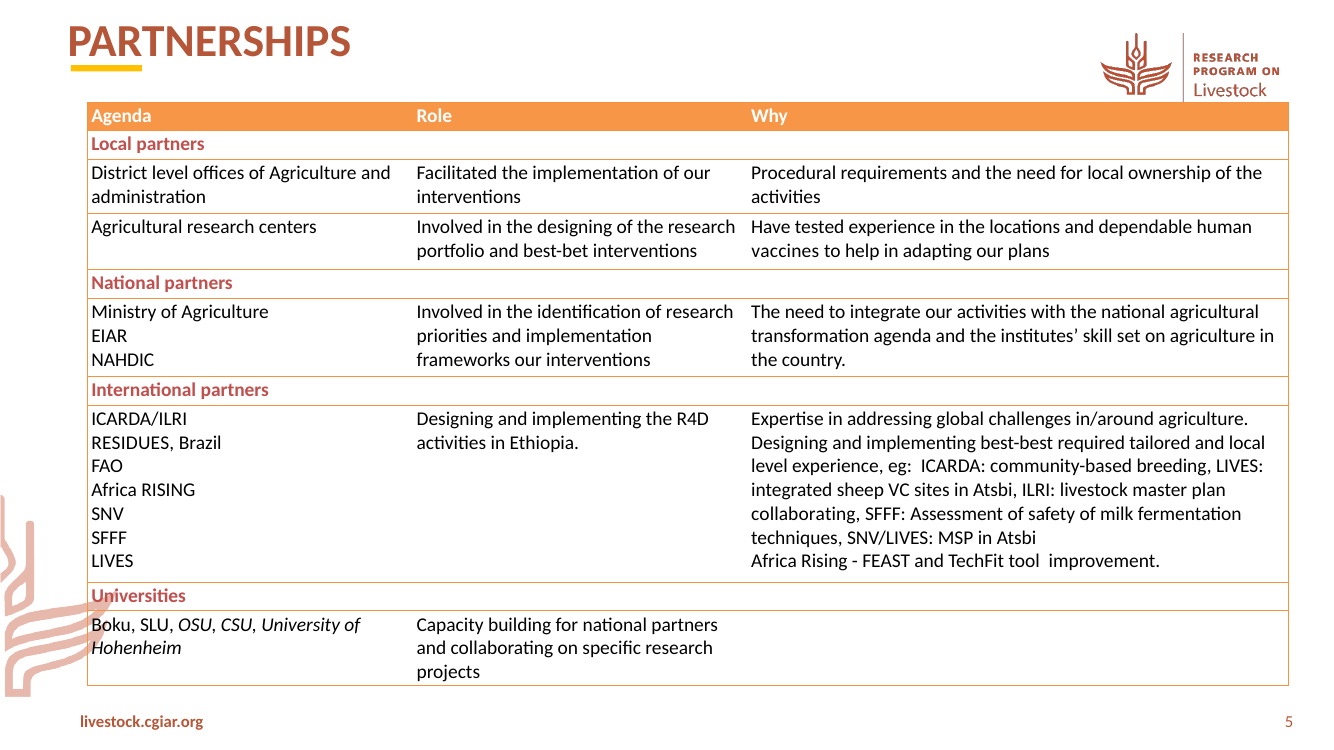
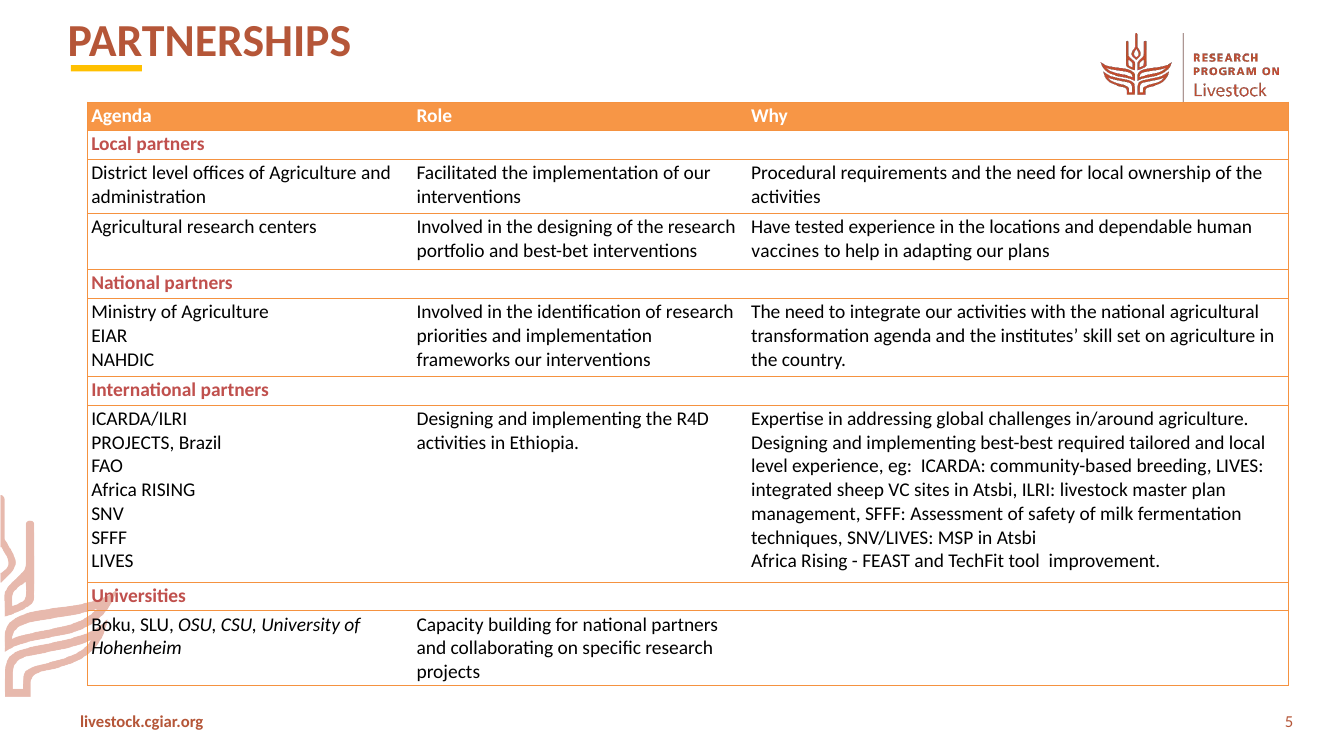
RESIDUES at (133, 443): RESIDUES -> PROJECTS
collaborating at (806, 514): collaborating -> management
